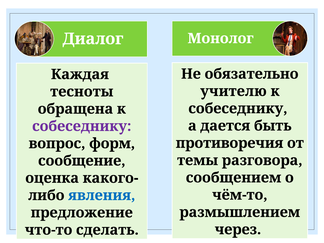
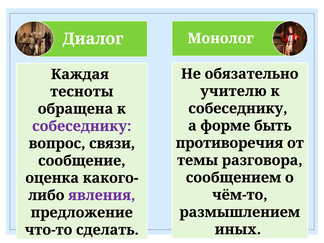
дается: дается -> форме
форм: форм -> связи
явления colour: blue -> purple
через: через -> иных
